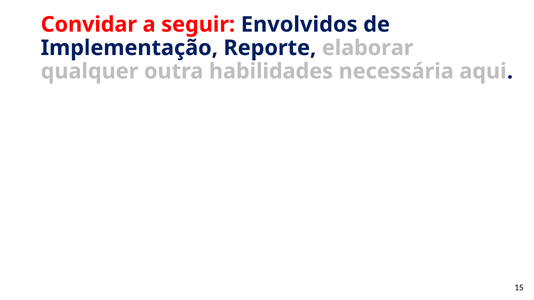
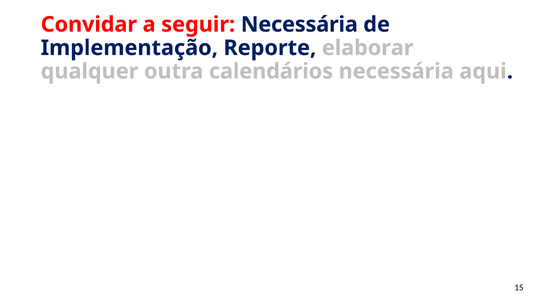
seguir Envolvidos: Envolvidos -> Necessária
habilidades: habilidades -> calendários
